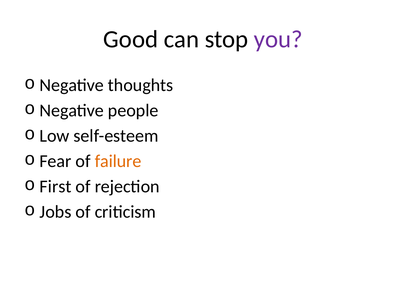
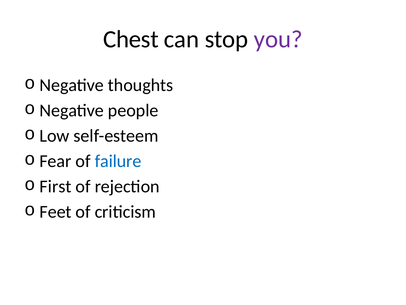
Good: Good -> Chest
failure colour: orange -> blue
Jobs: Jobs -> Feet
